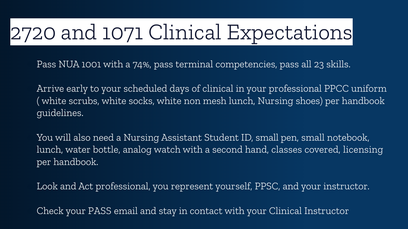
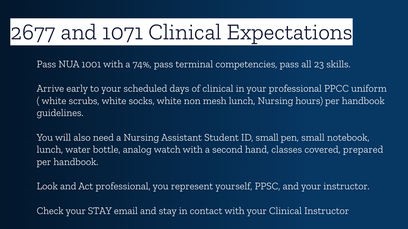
2720: 2720 -> 2677
shoes: shoes -> hours
licensing: licensing -> prepared
your PASS: PASS -> STAY
